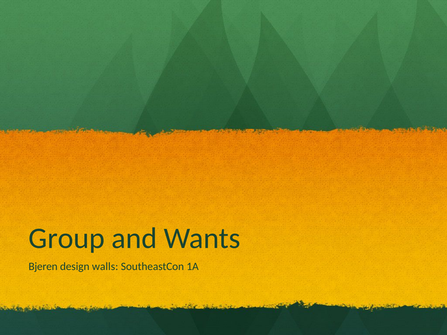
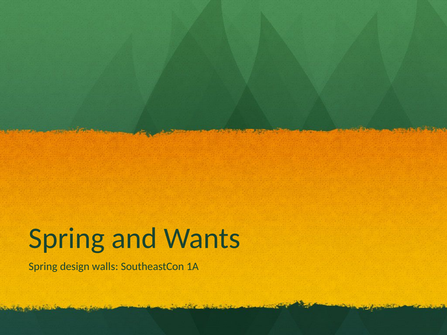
Group at (67, 238): Group -> Spring
Bjeren at (43, 267): Bjeren -> Spring
